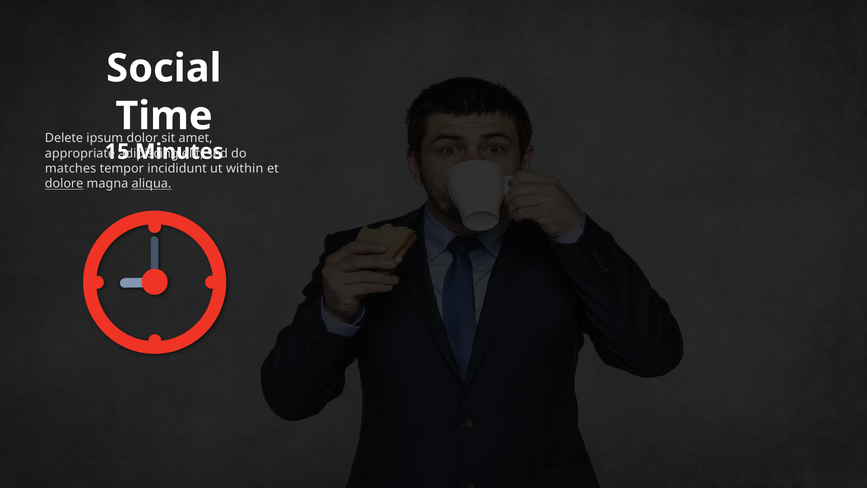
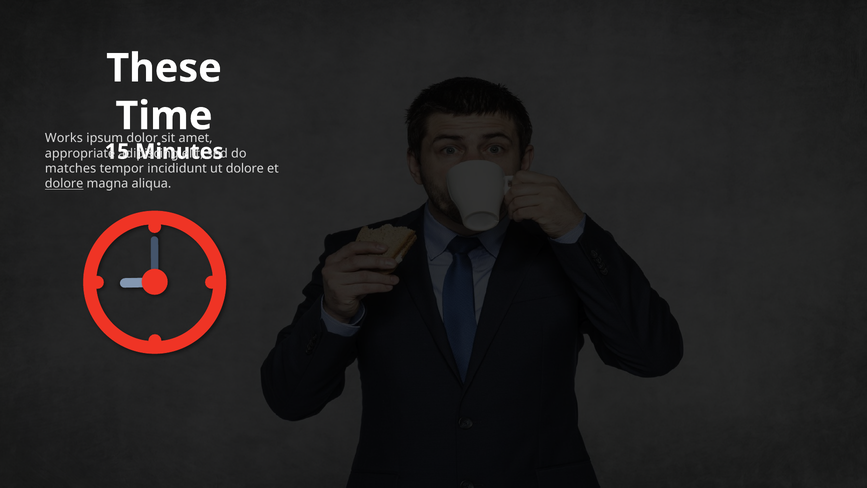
Social: Social -> These
Delete: Delete -> Works
within at (245, 168): within -> dolore
aliqua underline: present -> none
